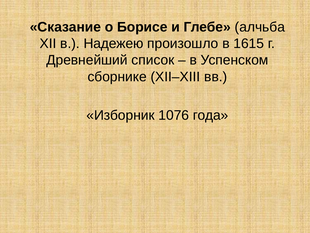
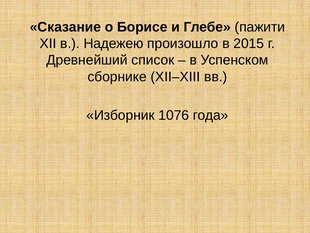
алчьба: алчьба -> пажити
1615: 1615 -> 2015
